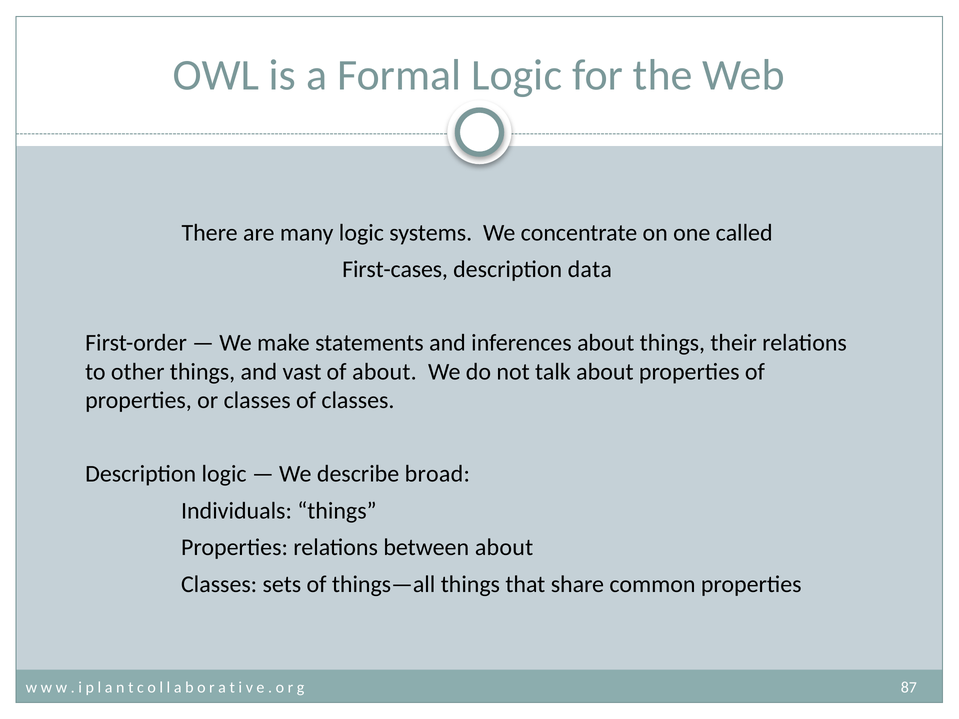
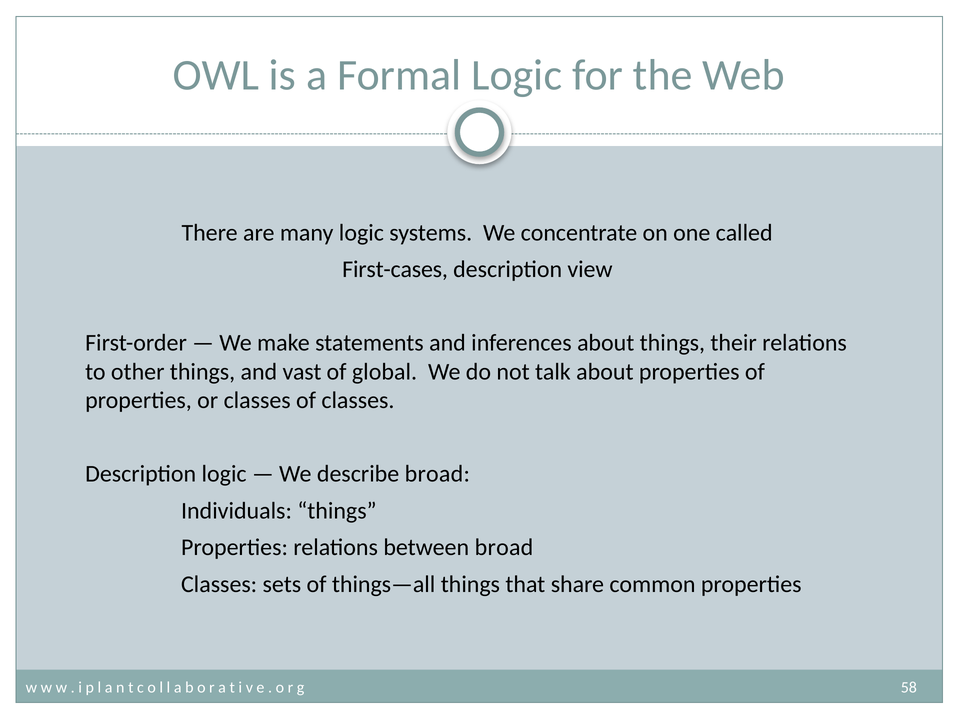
data: data -> view
of about: about -> global
between about: about -> broad
87: 87 -> 58
